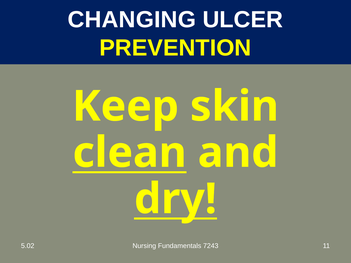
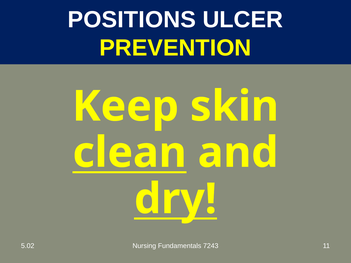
CHANGING: CHANGING -> POSITIONS
